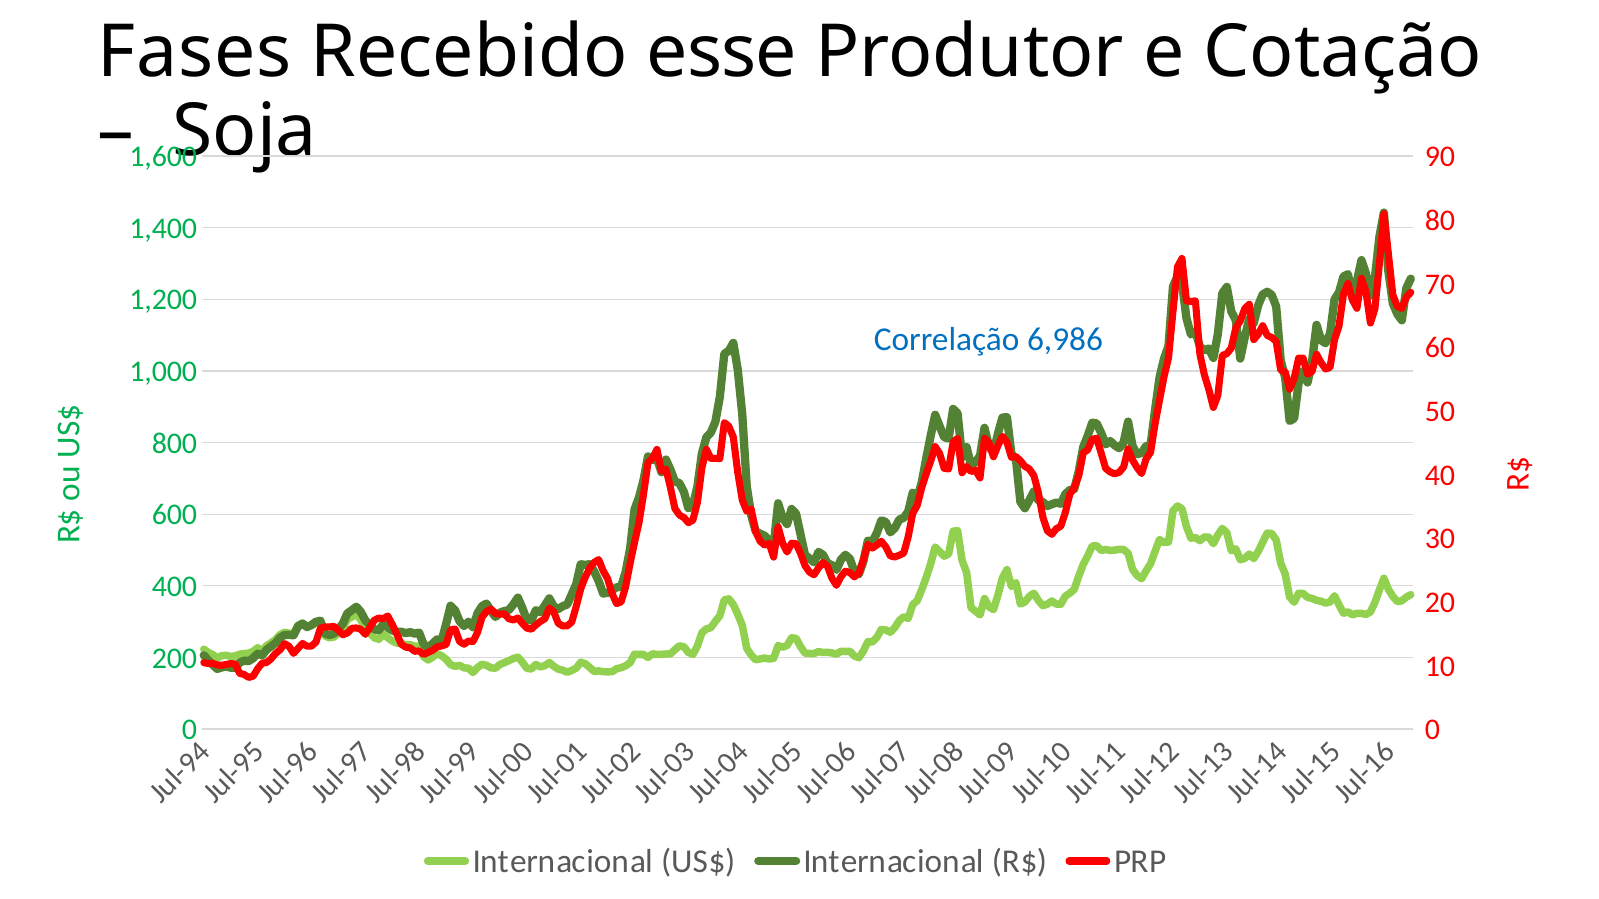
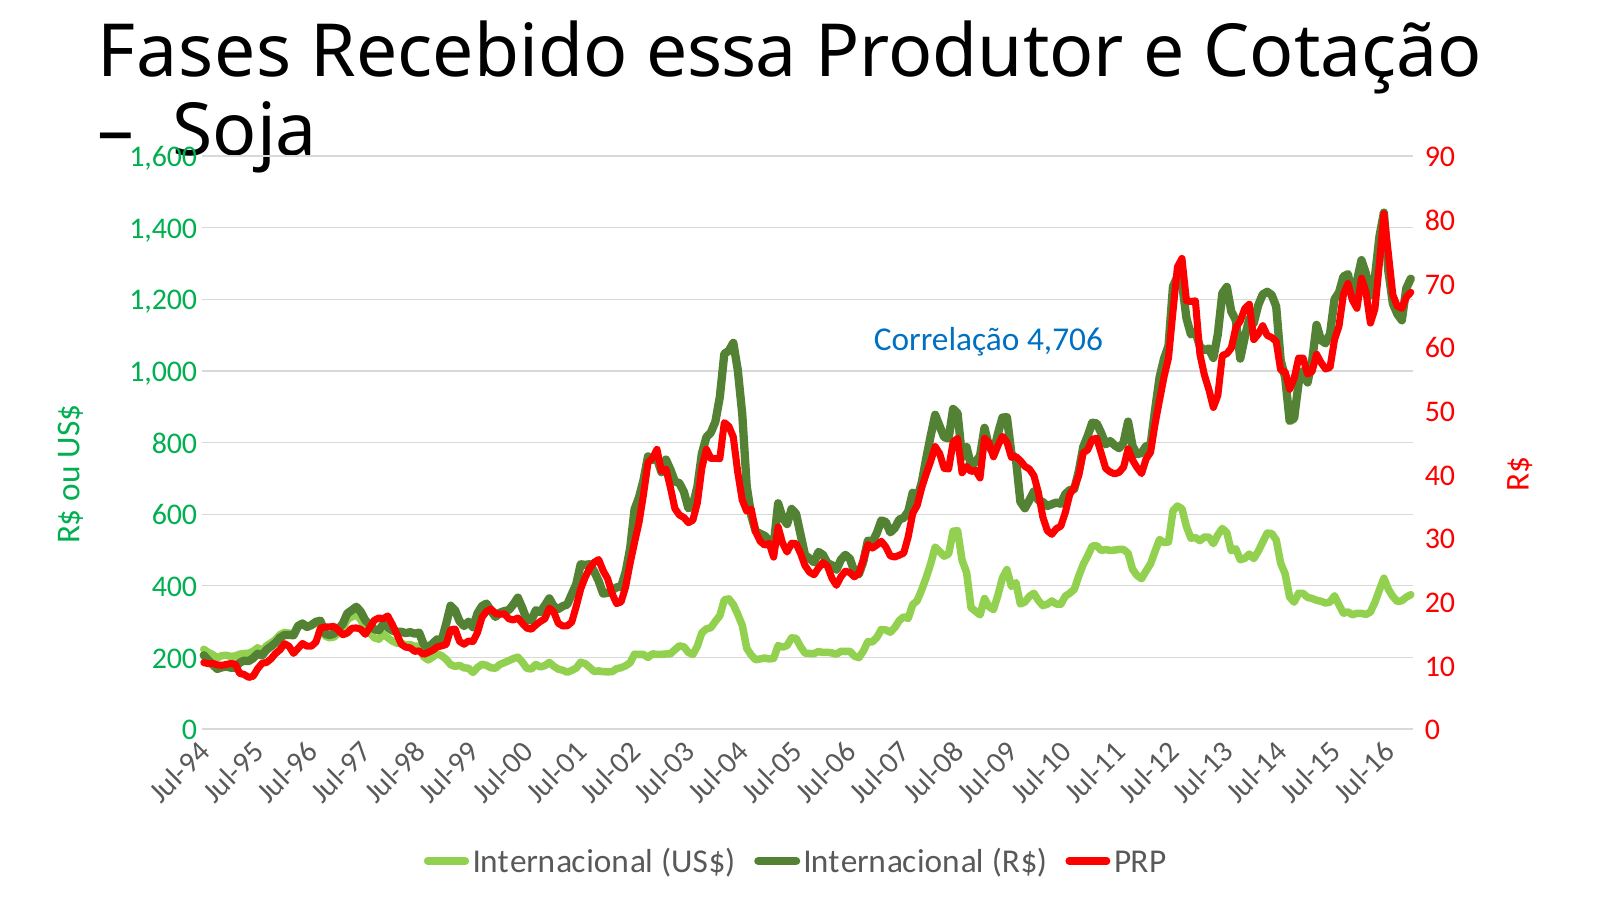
esse: esse -> essa
6,986: 6,986 -> 4,706
